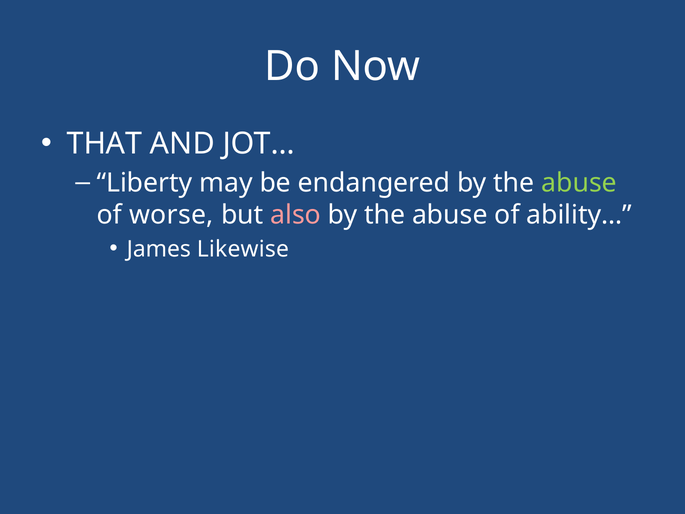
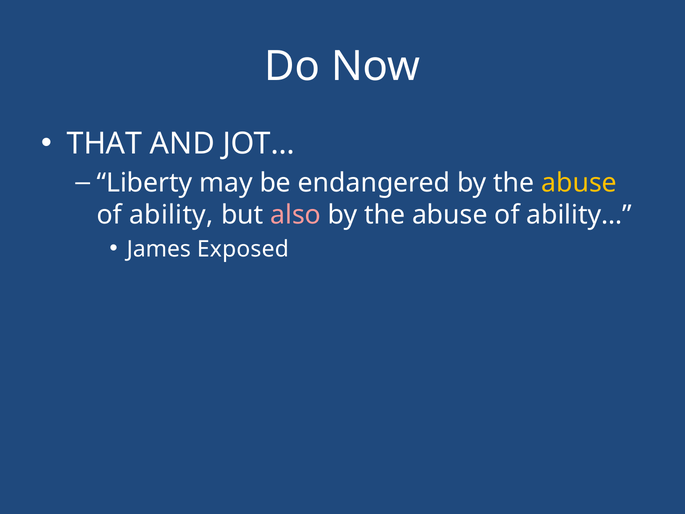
abuse at (579, 183) colour: light green -> yellow
worse: worse -> ability
Likewise: Likewise -> Exposed
